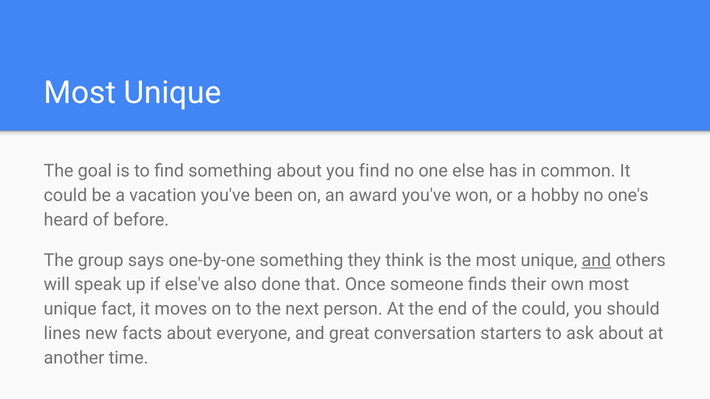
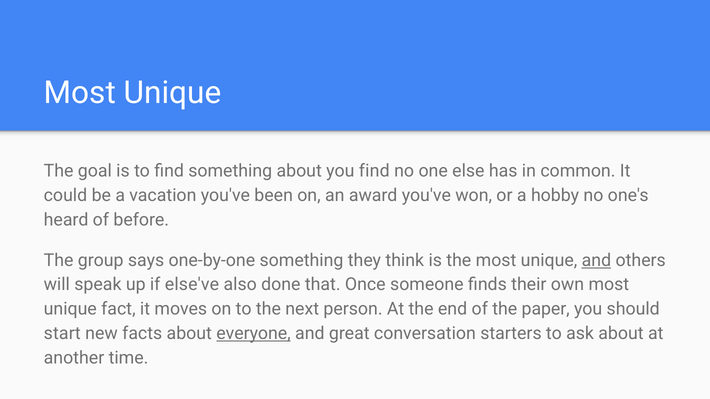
the could: could -> paper
lines: lines -> start
everyone underline: none -> present
